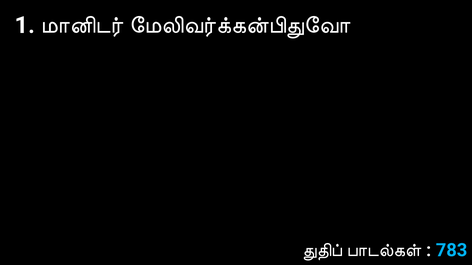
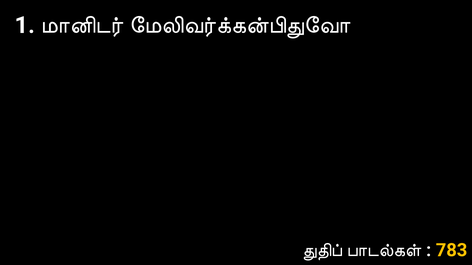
783 colour: light blue -> yellow
